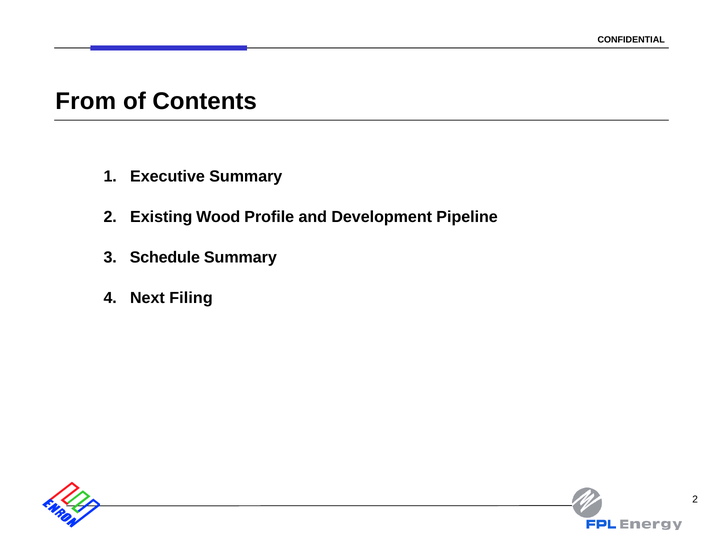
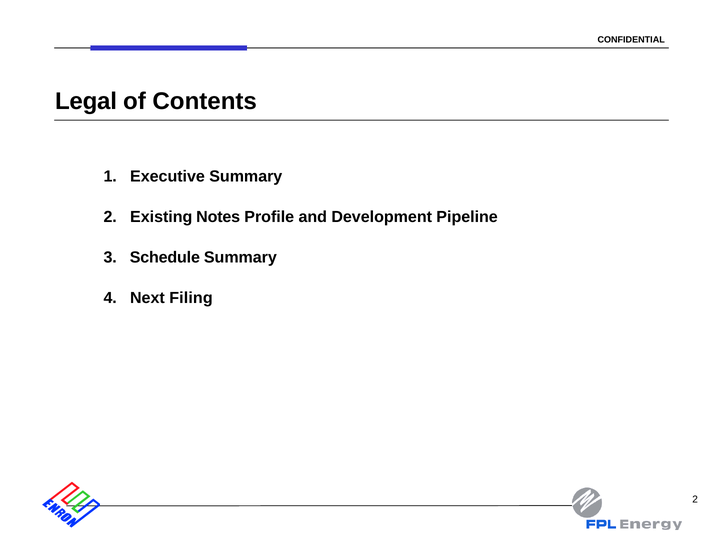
From: From -> Legal
Wood: Wood -> Notes
